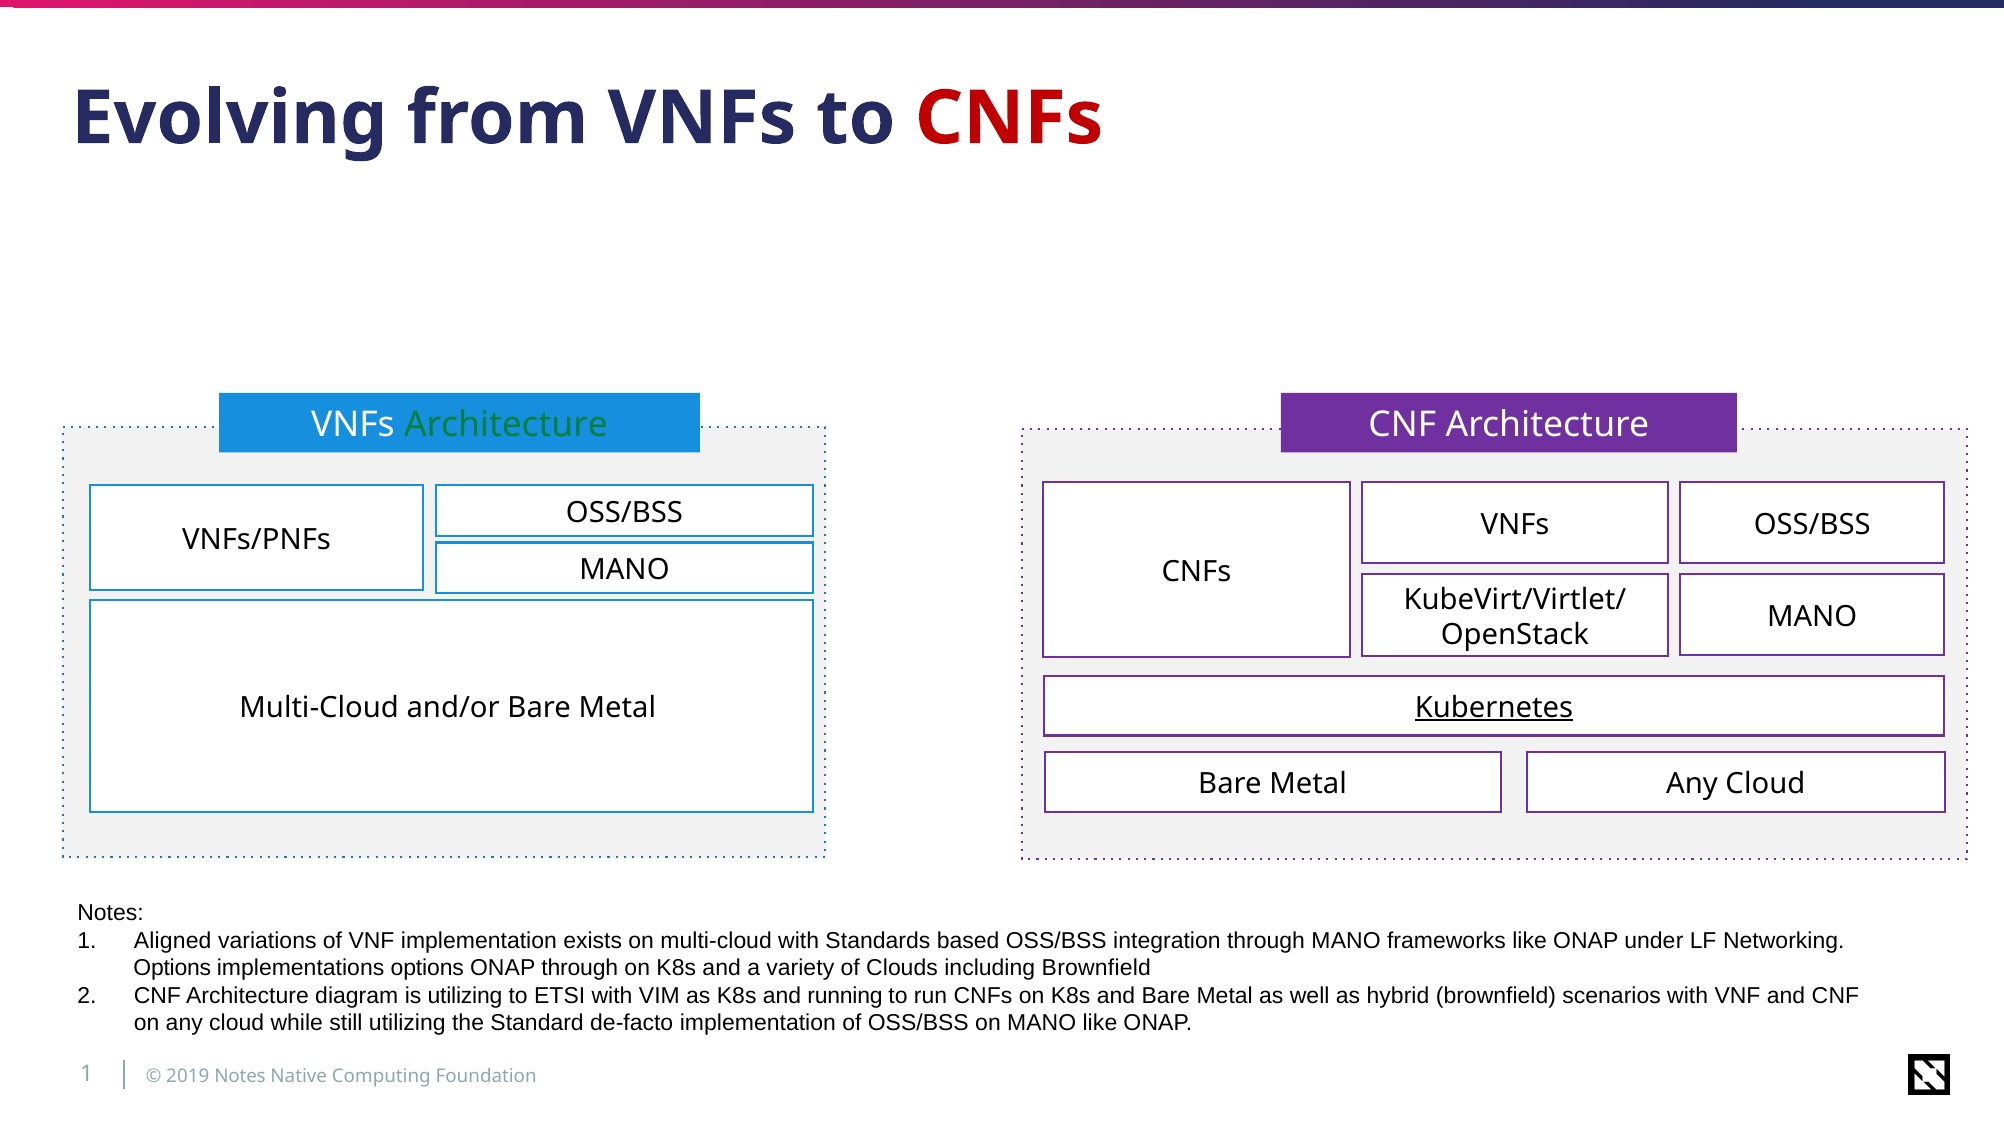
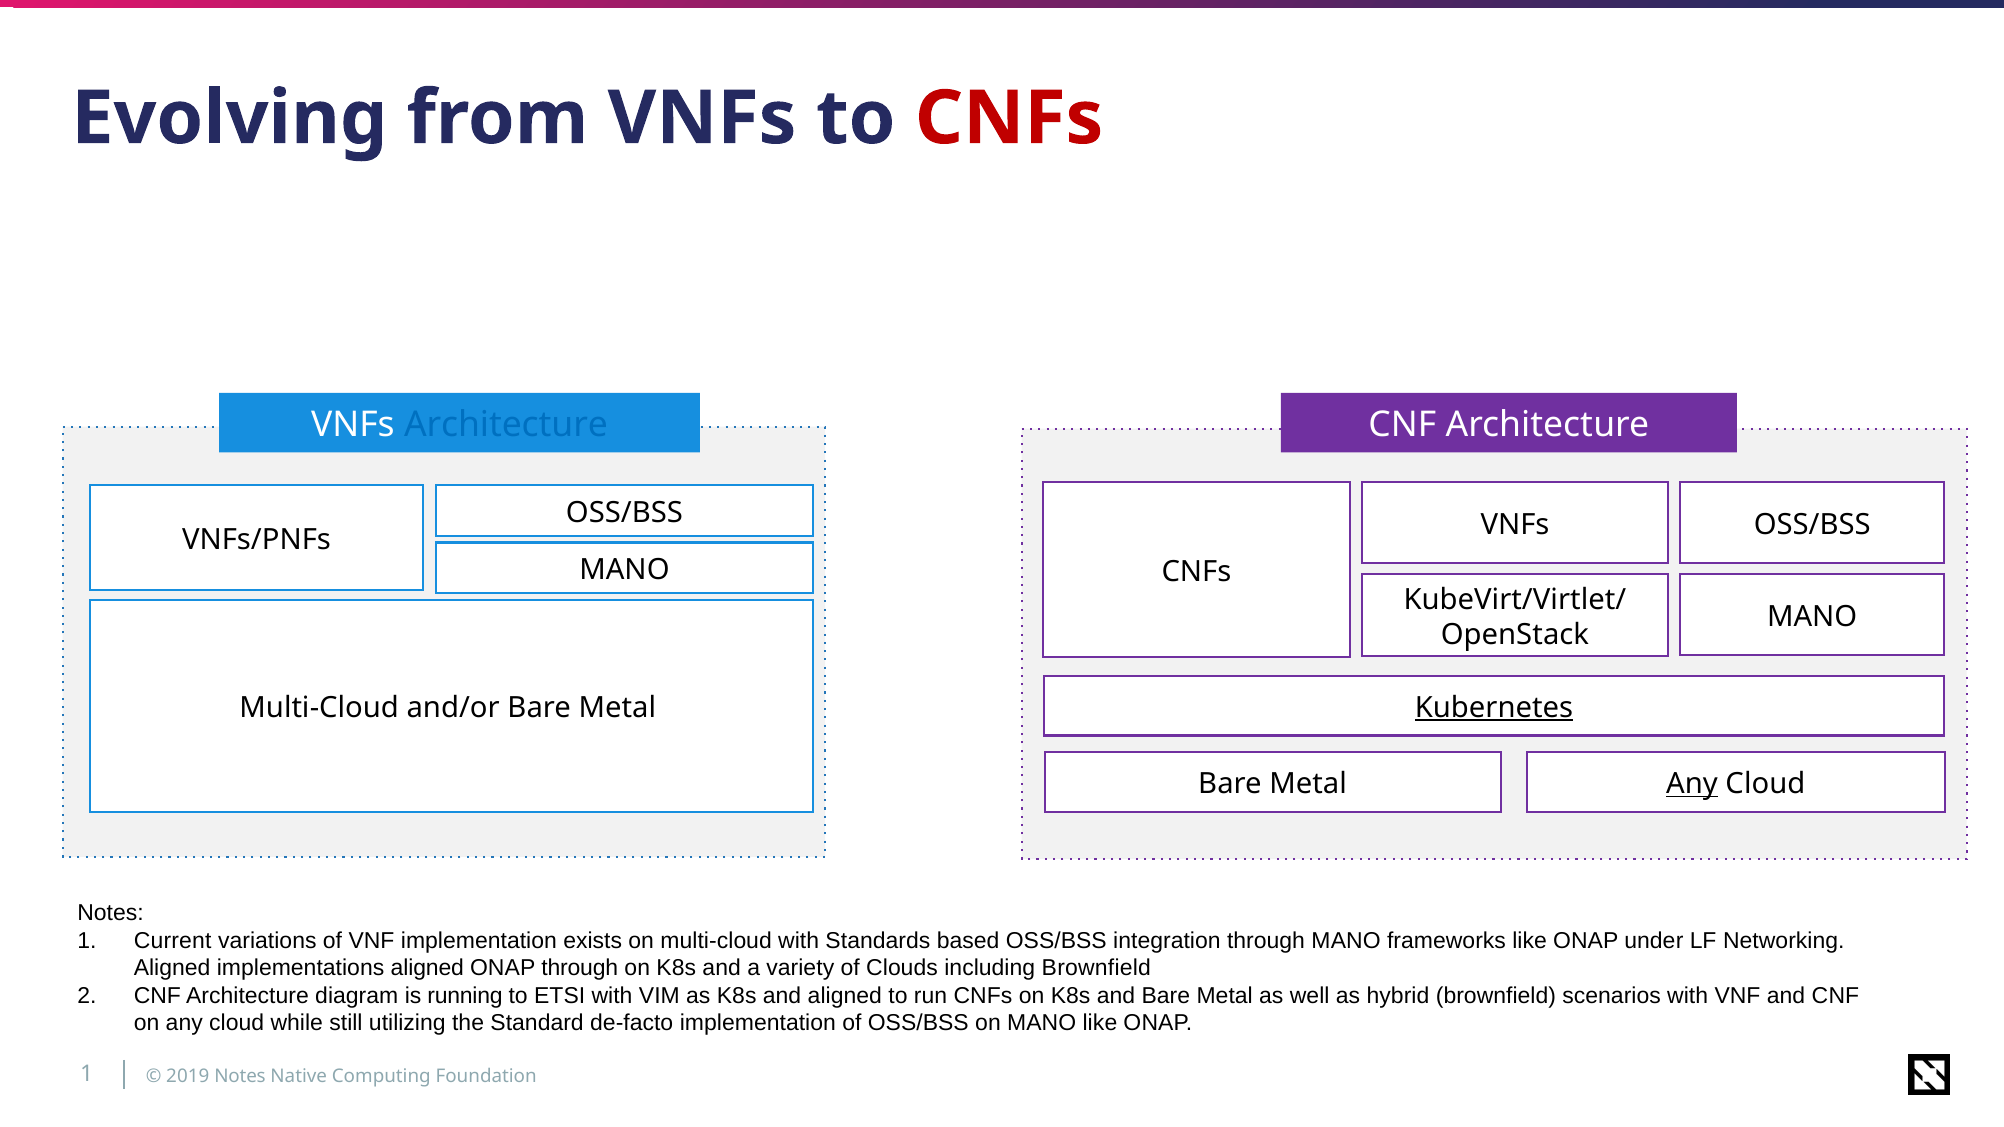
Architecture at (506, 425) colour: green -> blue
Any at (1692, 784) underline: none -> present
Aligned: Aligned -> Current
Options at (172, 968): Options -> Aligned
implementations options: options -> aligned
is utilizing: utilizing -> running
and running: running -> aligned
